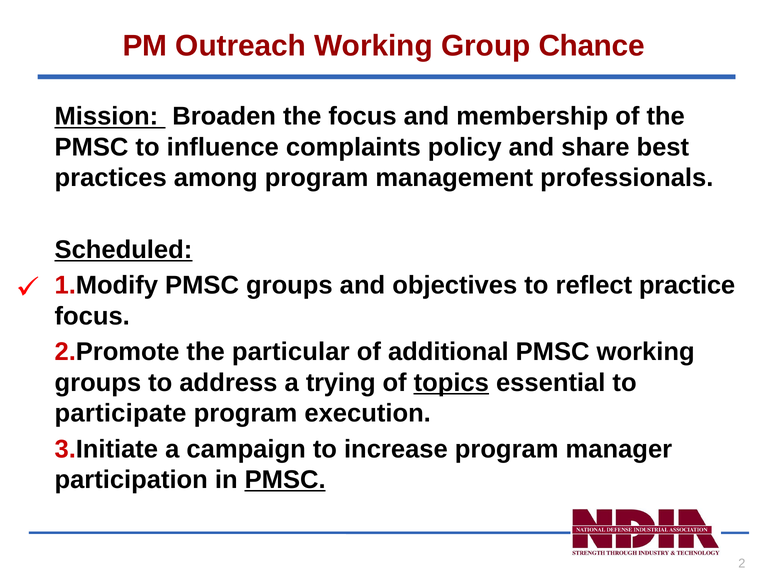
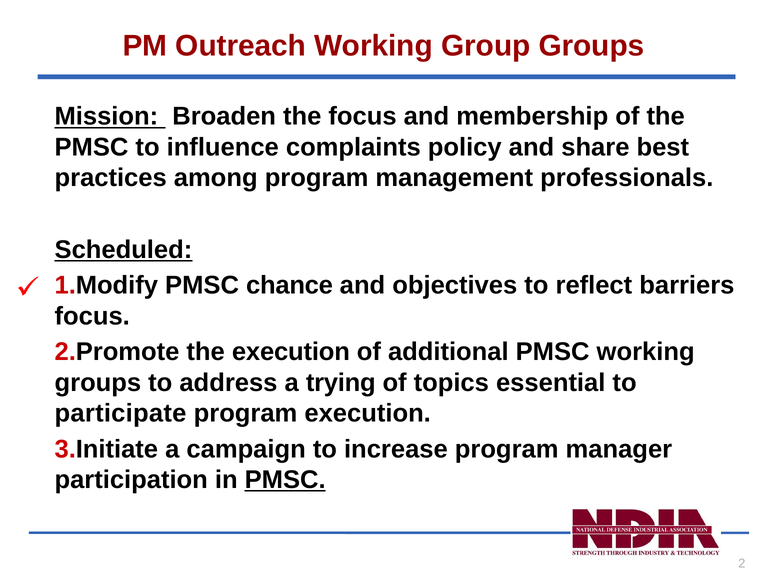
Group Chance: Chance -> Groups
PMSC groups: groups -> chance
practice: practice -> barriers
the particular: particular -> execution
topics underline: present -> none
